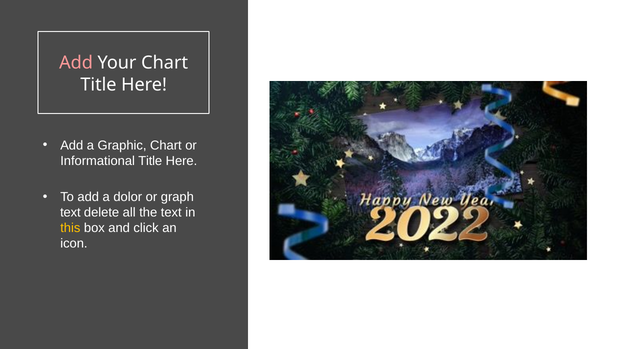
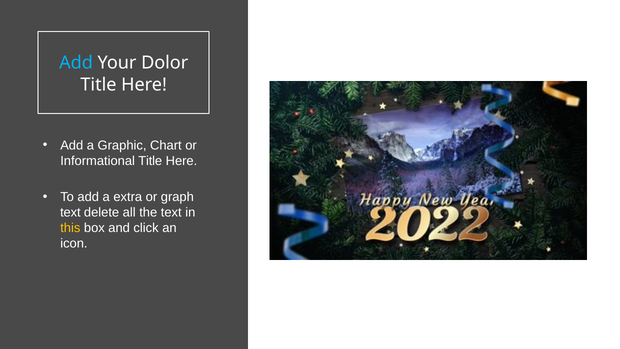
Add at (76, 63) colour: pink -> light blue
Your Chart: Chart -> Dolor
dolor: dolor -> extra
